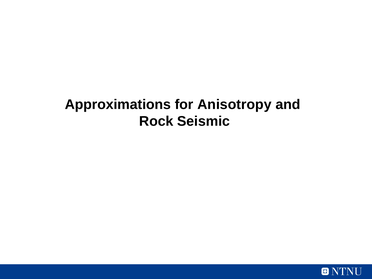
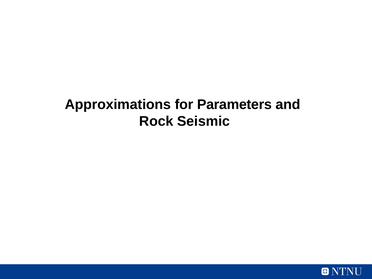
Anisotropy: Anisotropy -> Parameters
